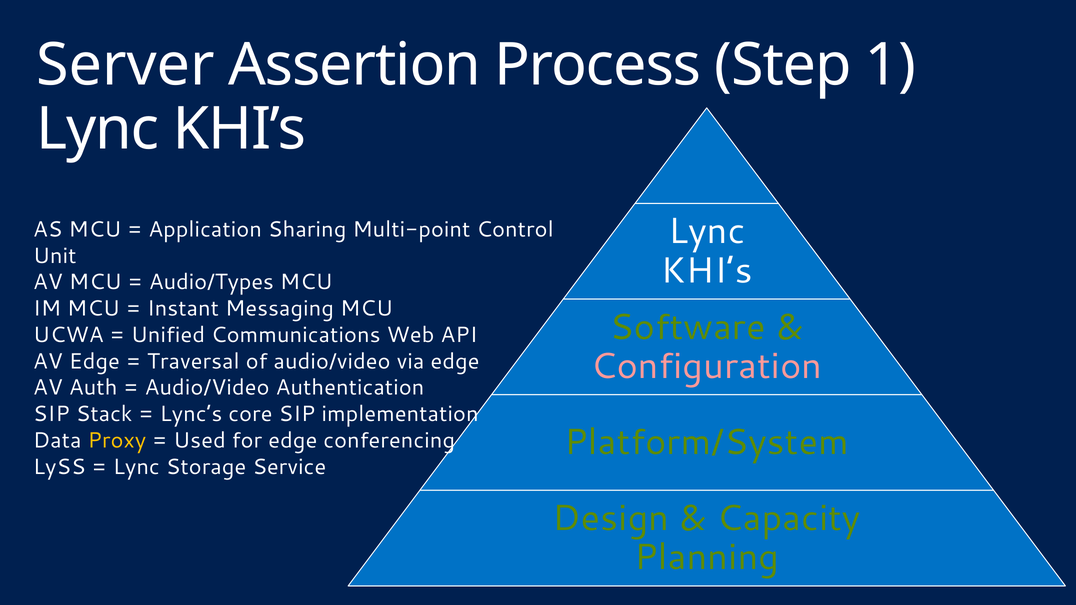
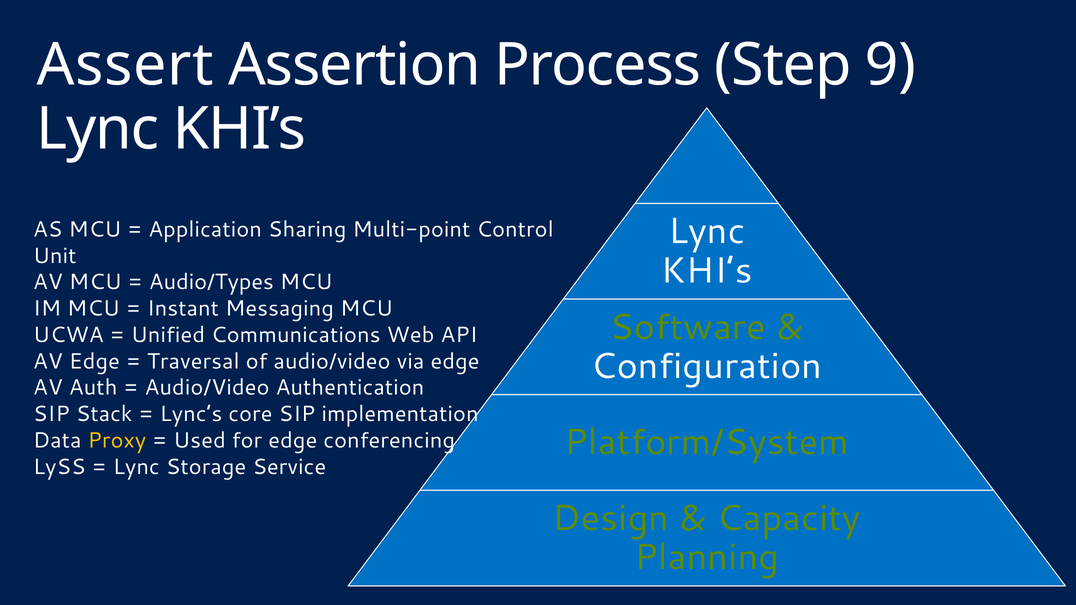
Server: Server -> Assert
1: 1 -> 9
Configuration colour: pink -> white
